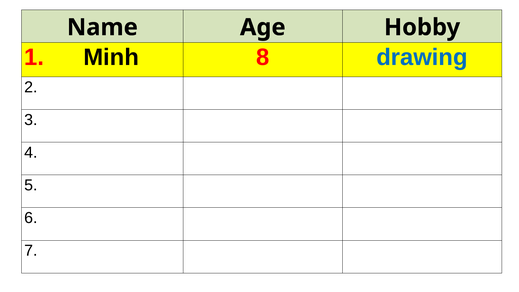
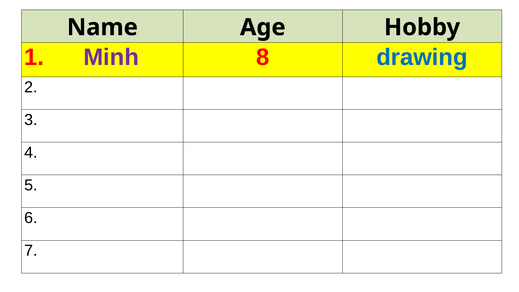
Minh colour: black -> purple
